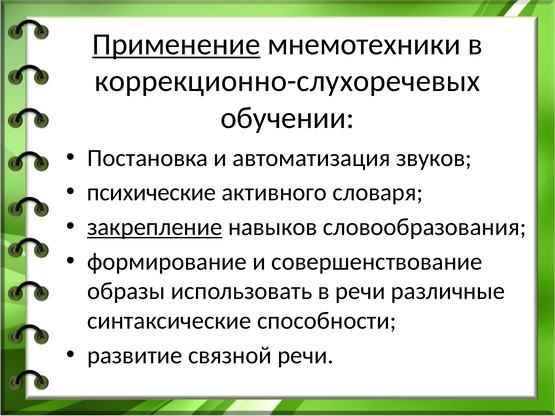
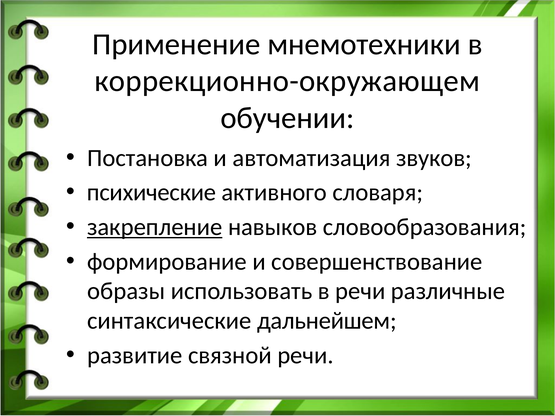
Применение underline: present -> none
коррекционно-слухоречевых: коррекционно-слухоречевых -> коррекционно-окружающем
способности: способности -> дальнейшем
